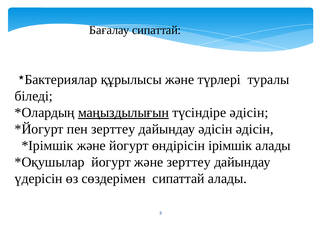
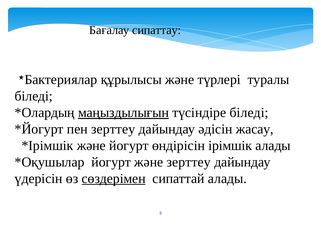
Бағалау сипаттай: сипаттай -> сипаттау
түсіндіре әдісін: әдісін -> біледі
әдісін әдісін: әдісін -> жасау
сөздерімен underline: none -> present
